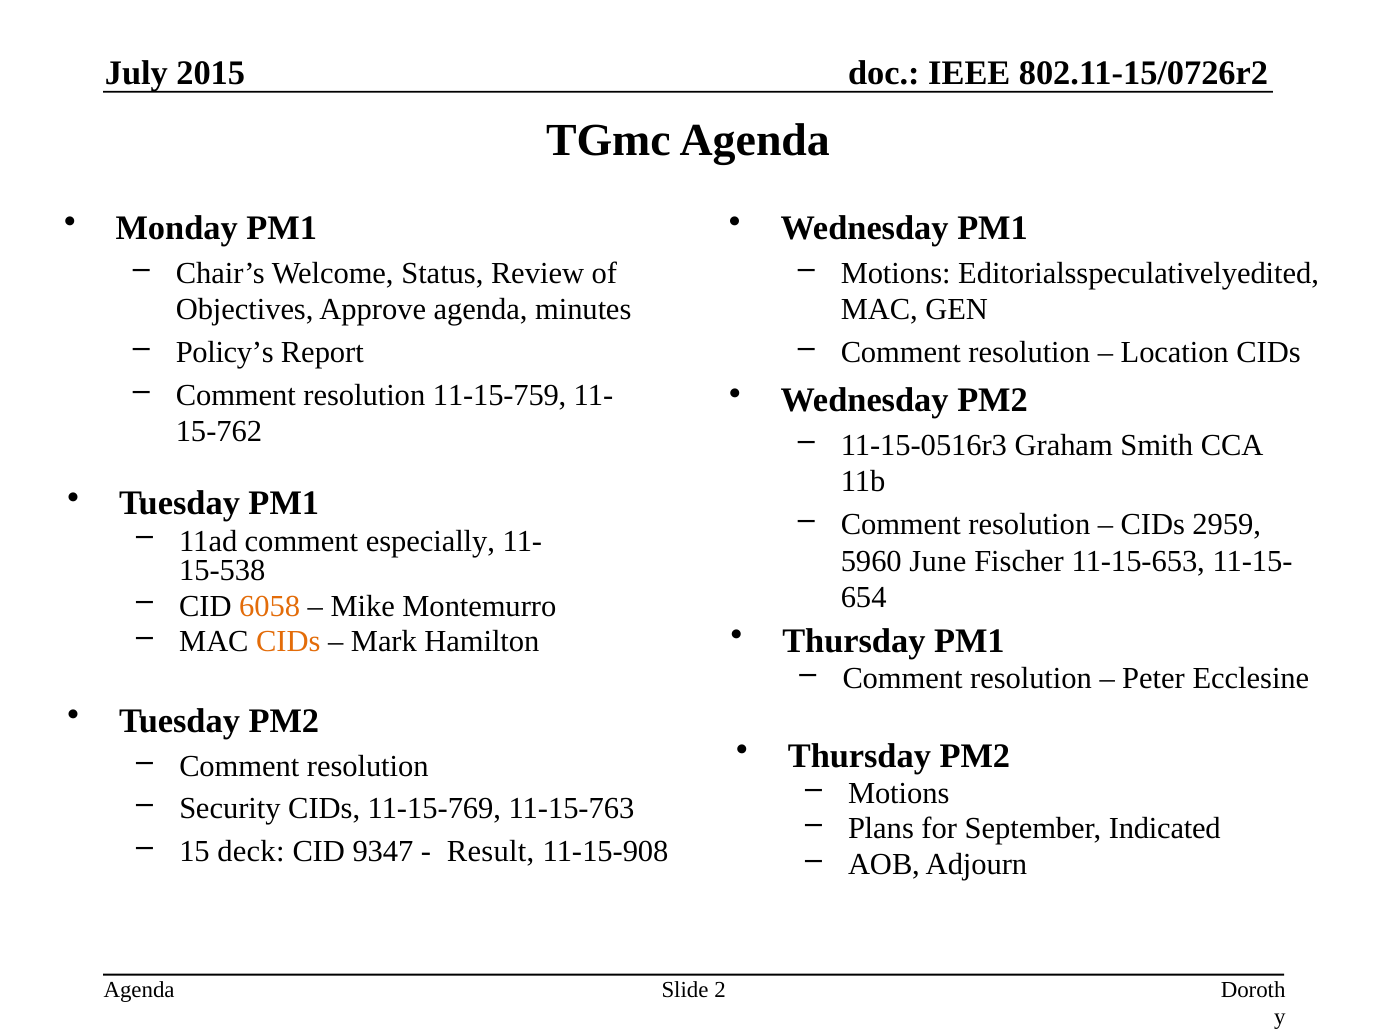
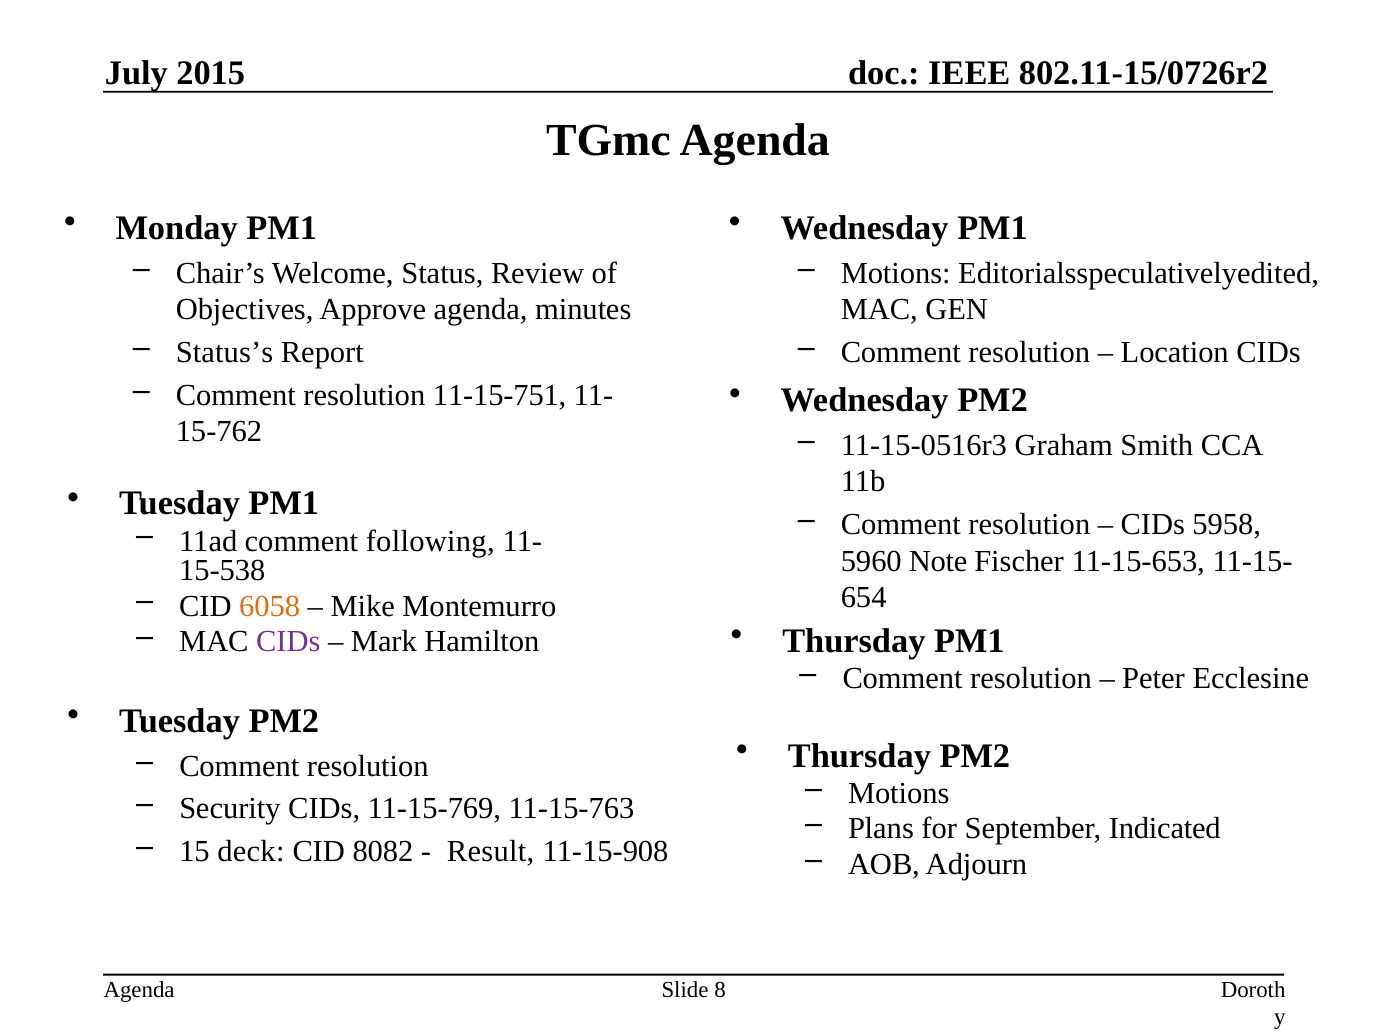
Policy’s: Policy’s -> Status’s
11-15-759: 11-15-759 -> 11-15-751
2959: 2959 -> 5958
especially: especially -> following
June: June -> Note
CIDs at (288, 641) colour: orange -> purple
9347: 9347 -> 8082
2: 2 -> 8
